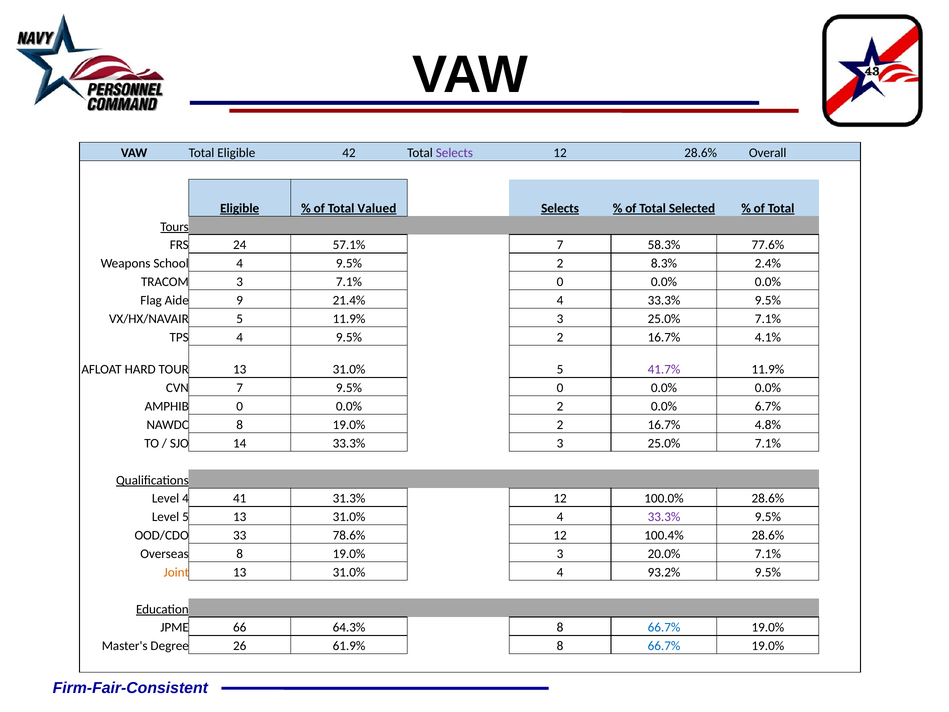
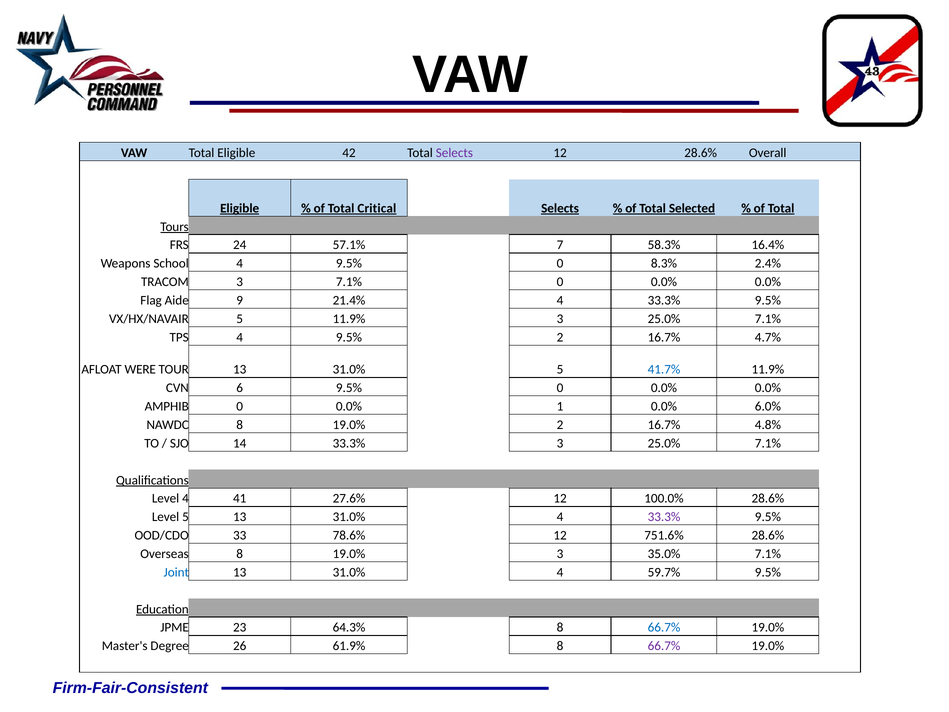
Valued: Valued -> Critical
77.6%: 77.6% -> 16.4%
School 4 9.5% 2: 2 -> 0
4.1%: 4.1% -> 4.7%
HARD: HARD -> WERE
41.7% colour: purple -> blue
CVN 7: 7 -> 6
0.0% 2: 2 -> 1
6.7%: 6.7% -> 6.0%
31.3%: 31.3% -> 27.6%
100.4%: 100.4% -> 751.6%
20.0%: 20.0% -> 35.0%
Joint colour: orange -> blue
93.2%: 93.2% -> 59.7%
66: 66 -> 23
66.7% at (664, 646) colour: blue -> purple
